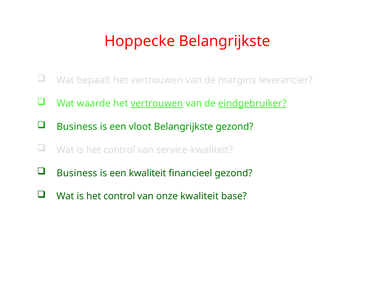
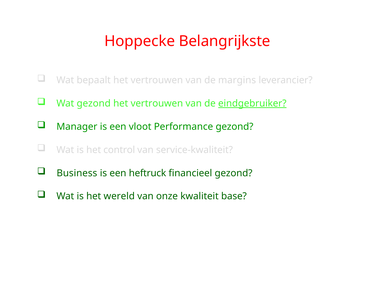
Wat waarde: waarde -> gezond
vertrouwen at (157, 103) underline: present -> none
Business at (77, 126): Business -> Manager
vloot Belangrijkste: Belangrijkste -> Performance
een kwaliteit: kwaliteit -> heftruck
control at (119, 196): control -> wereld
